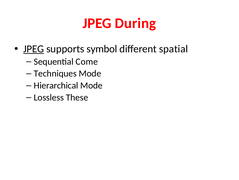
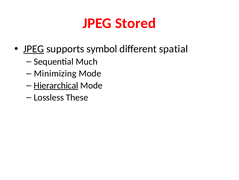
During: During -> Stored
Come: Come -> Much
Techniques: Techniques -> Minimizing
Hierarchical underline: none -> present
